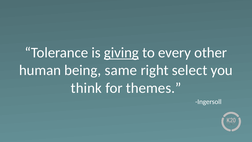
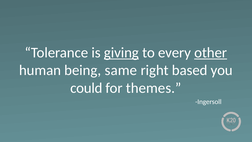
other underline: none -> present
select: select -> based
think: think -> could
